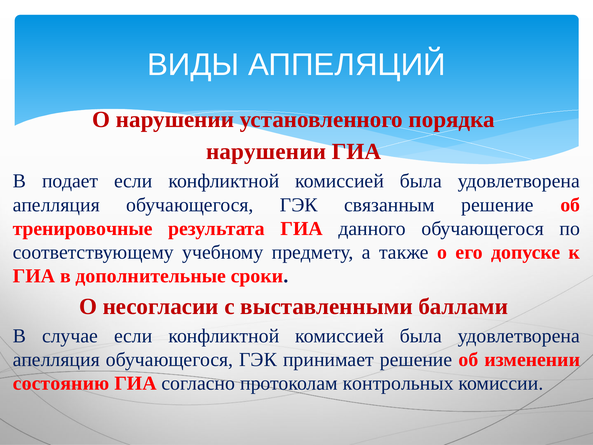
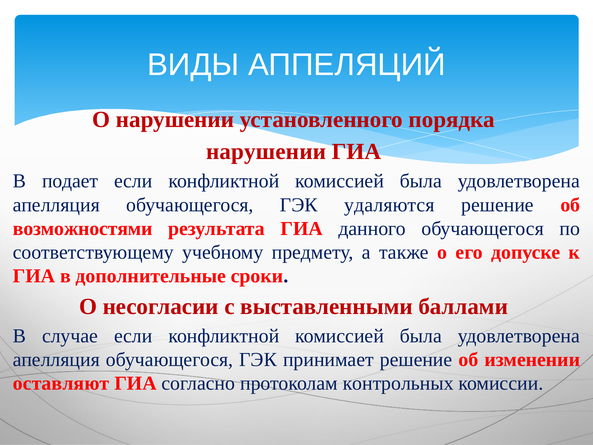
связанным: связанным -> удаляются
тренировочные: тренировочные -> возможностями
состоянию: состоянию -> оставляют
